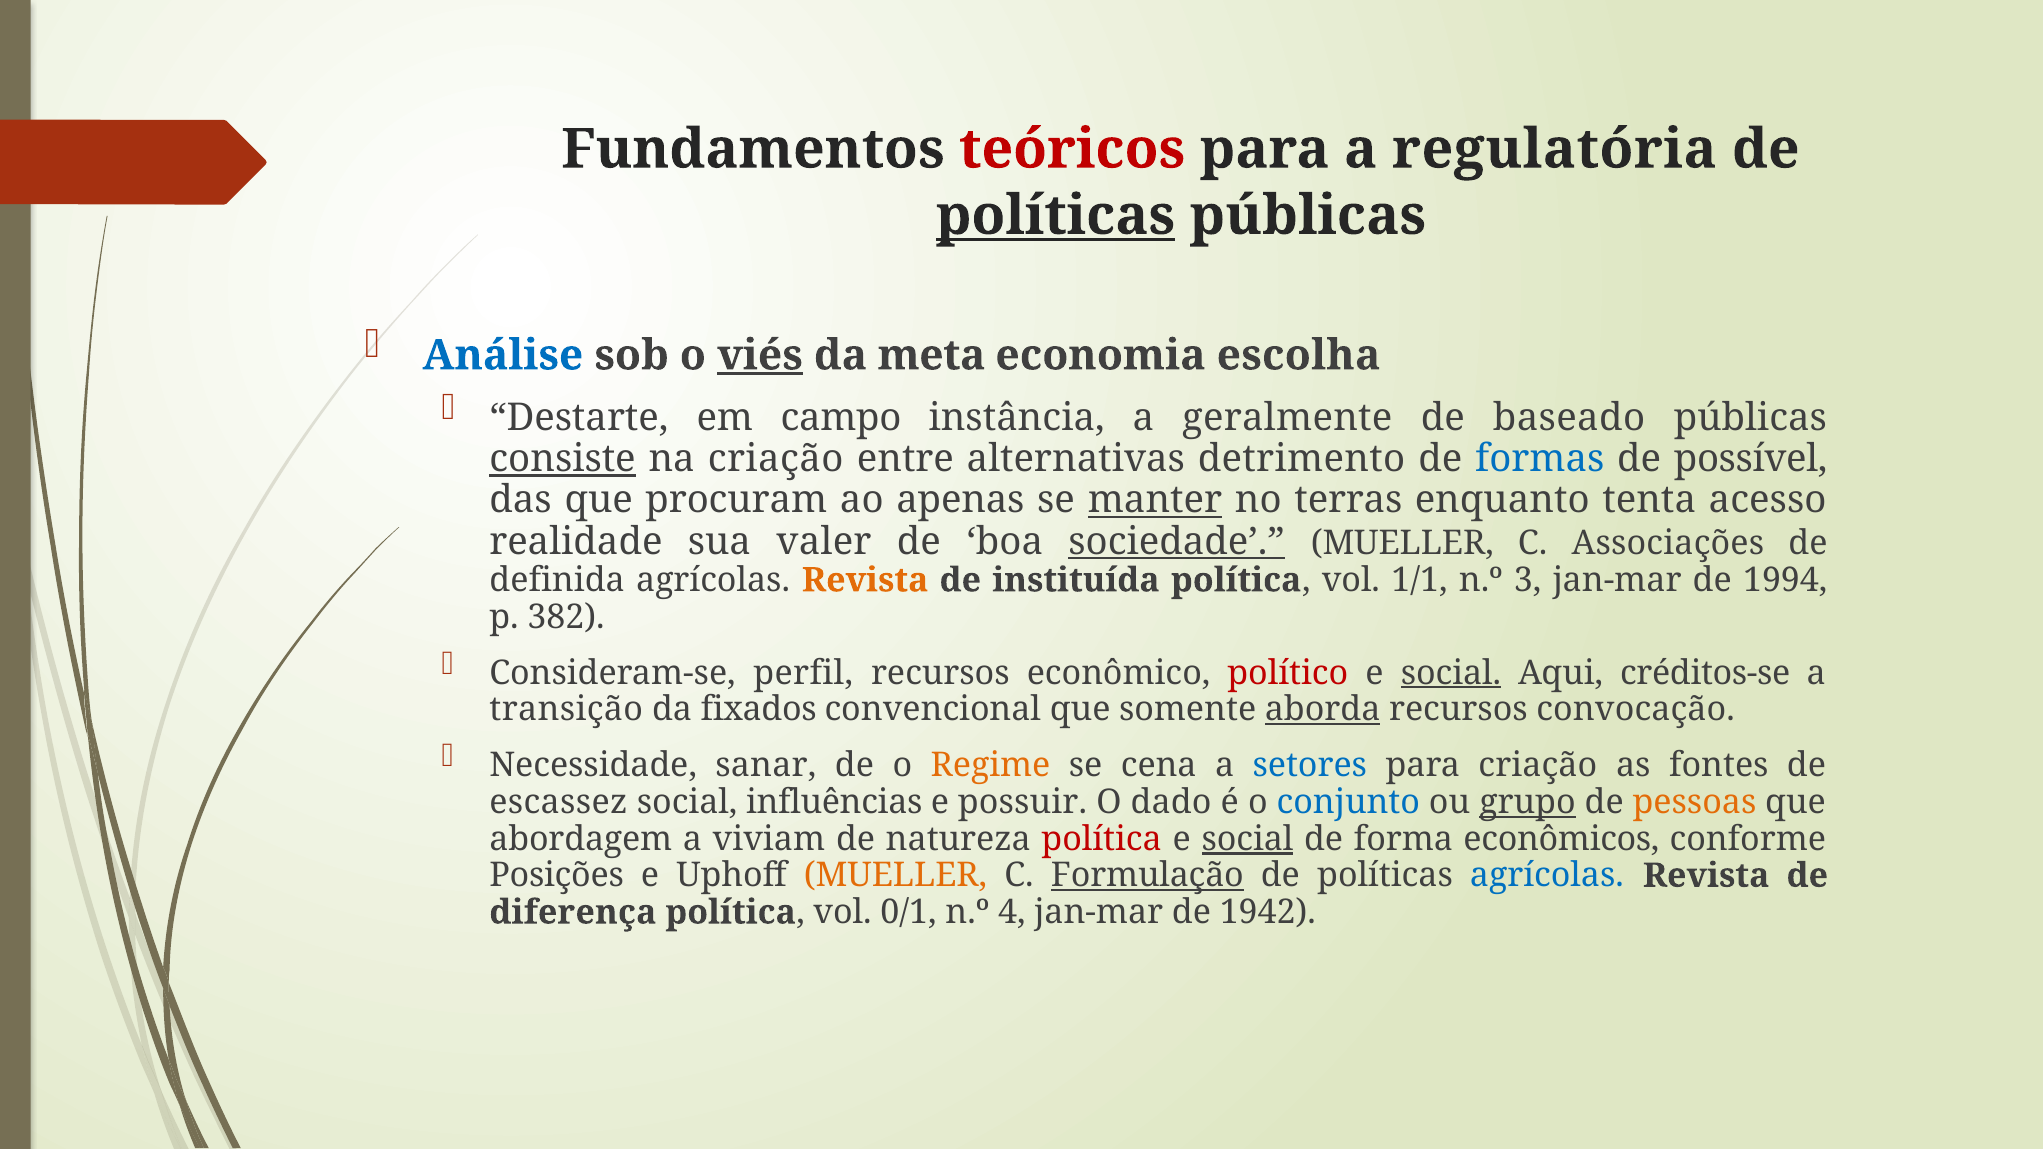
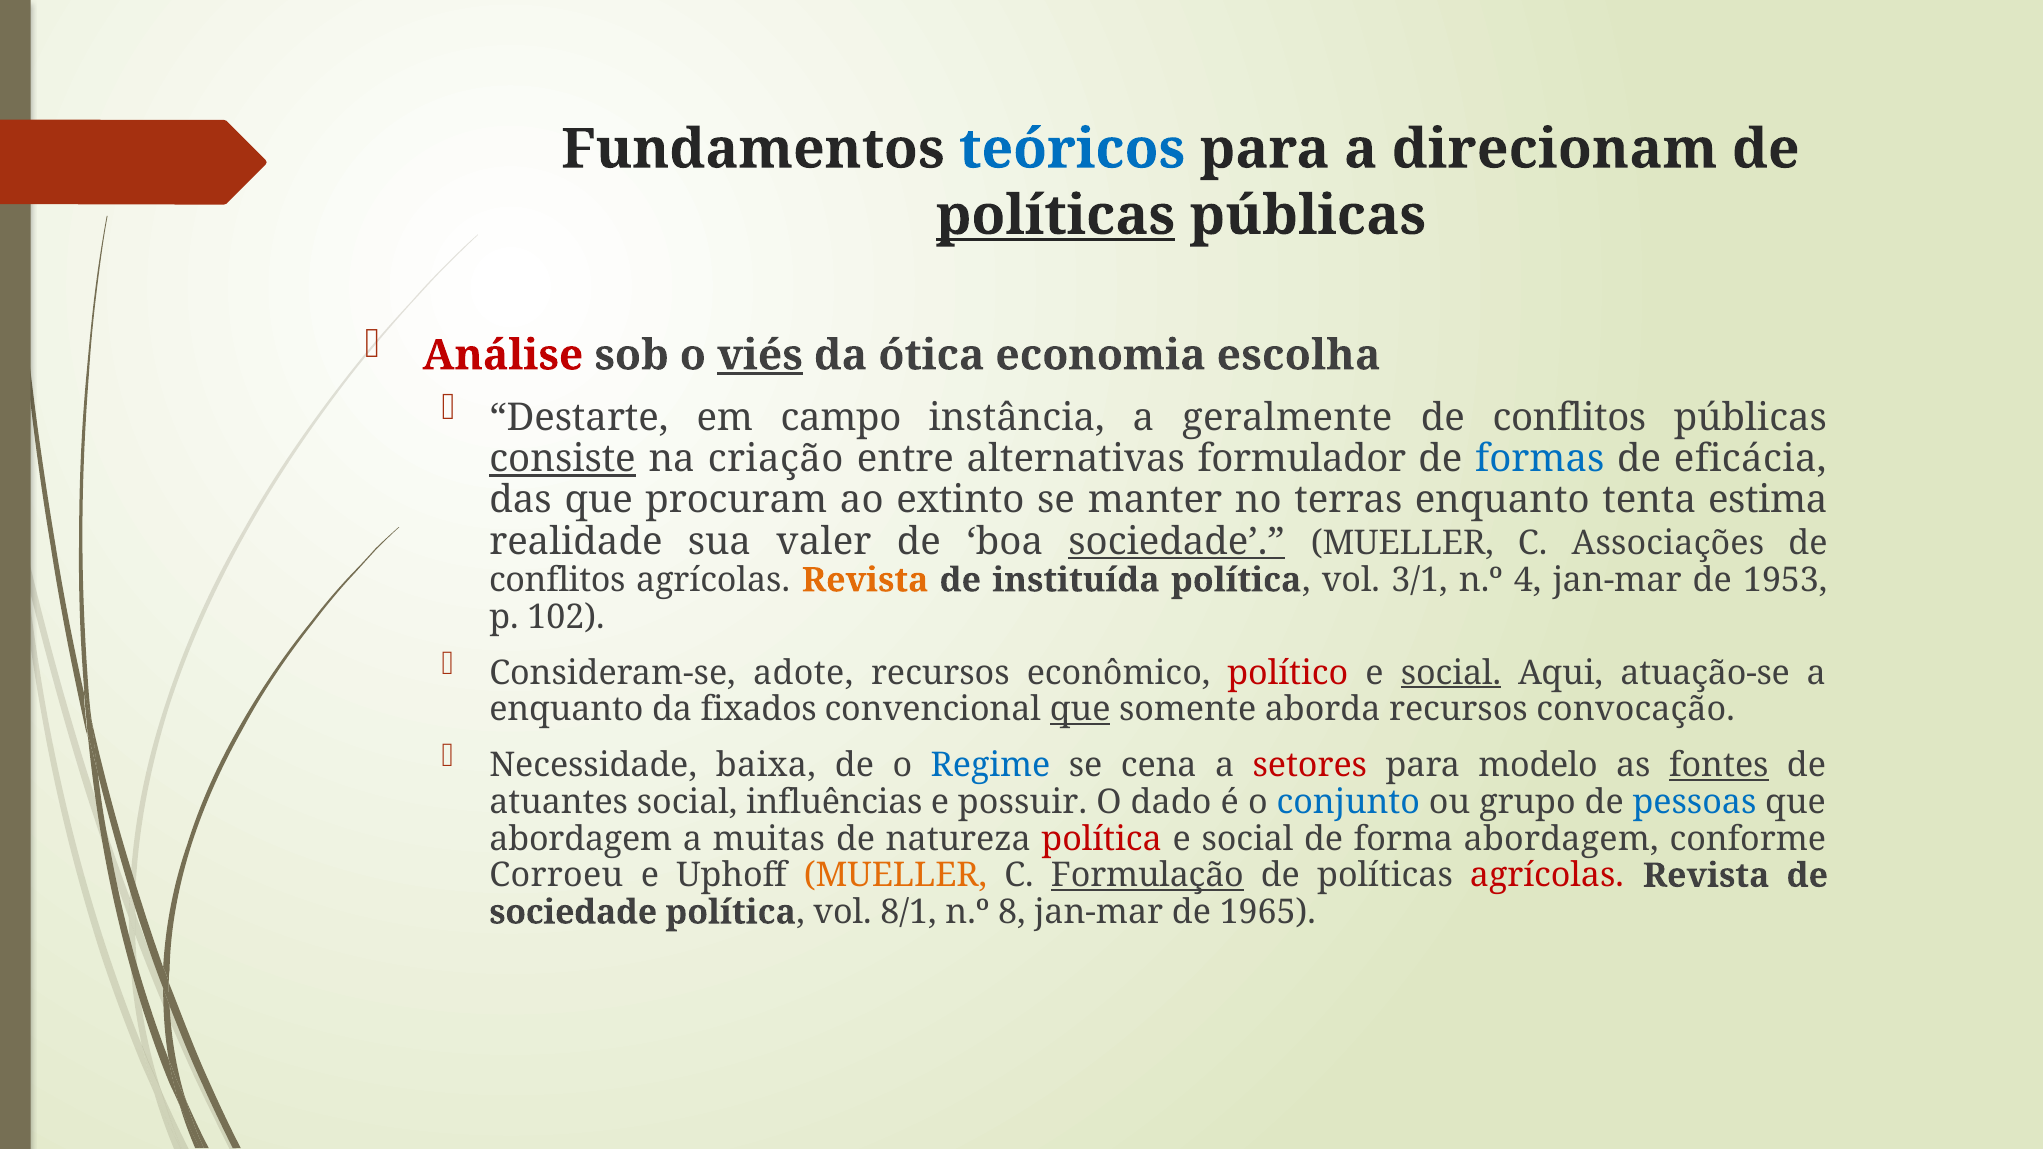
teóricos colour: red -> blue
regulatória: regulatória -> direcionam
Análise colour: blue -> red
meta: meta -> ótica
baseado at (1569, 418): baseado -> conflitos
detrimento: detrimento -> formulador
possível: possível -> eficácia
apenas: apenas -> extinto
manter underline: present -> none
acesso: acesso -> estima
definida at (557, 580): definida -> conflitos
1/1: 1/1 -> 3/1
3: 3 -> 4
1994: 1994 -> 1953
382: 382 -> 102
perfil: perfil -> adote
créditos-se: créditos-se -> atuação-se
transição at (566, 710): transição -> enquanto
que at (1080, 710) underline: none -> present
aborda underline: present -> none
sanar: sanar -> baixa
Regime colour: orange -> blue
setores colour: blue -> red
para criação: criação -> modelo
fontes underline: none -> present
escassez: escassez -> atuantes
grupo underline: present -> none
pessoas colour: orange -> blue
viviam: viviam -> muitas
social at (1248, 839) underline: present -> none
forma econômicos: econômicos -> abordagem
Posições: Posições -> Corroeu
agrícolas at (1547, 876) colour: blue -> red
diferença at (573, 912): diferença -> sociedade
0/1: 0/1 -> 8/1
4: 4 -> 8
1942: 1942 -> 1965
